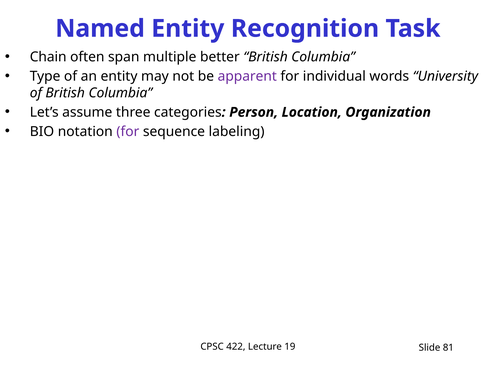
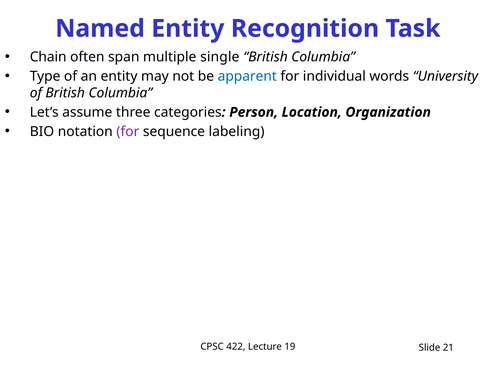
better: better -> single
apparent colour: purple -> blue
81: 81 -> 21
